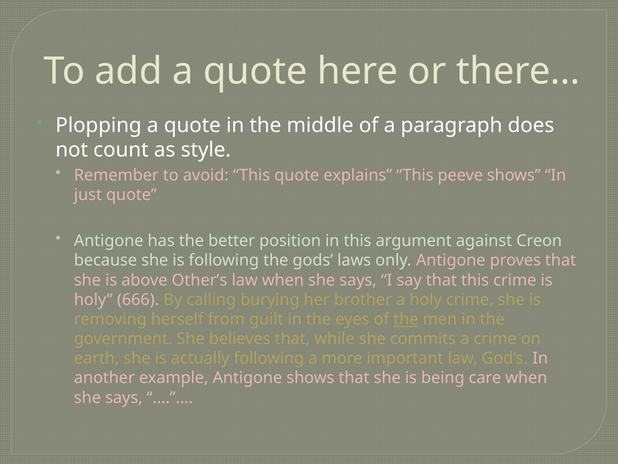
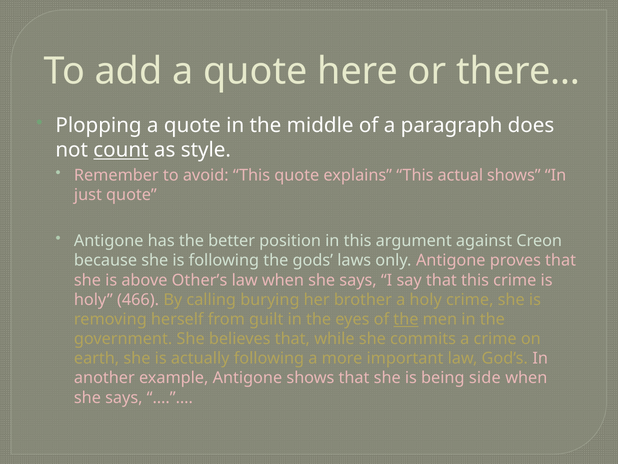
count underline: none -> present
peeve: peeve -> actual
666: 666 -> 466
care: care -> side
